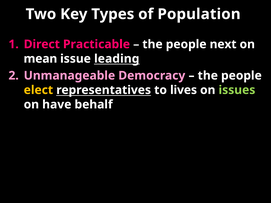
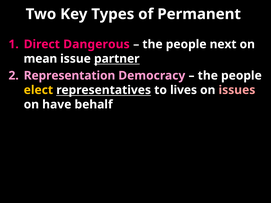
Population: Population -> Permanent
Practicable: Practicable -> Dangerous
leading: leading -> partner
Unmanageable: Unmanageable -> Representation
issues colour: light green -> pink
